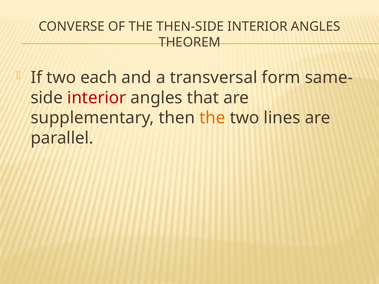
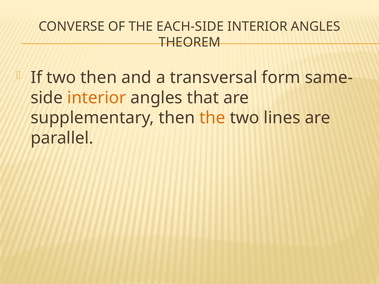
THEN-SIDE: THEN-SIDE -> EACH-SIDE
two each: each -> then
interior at (97, 98) colour: red -> orange
